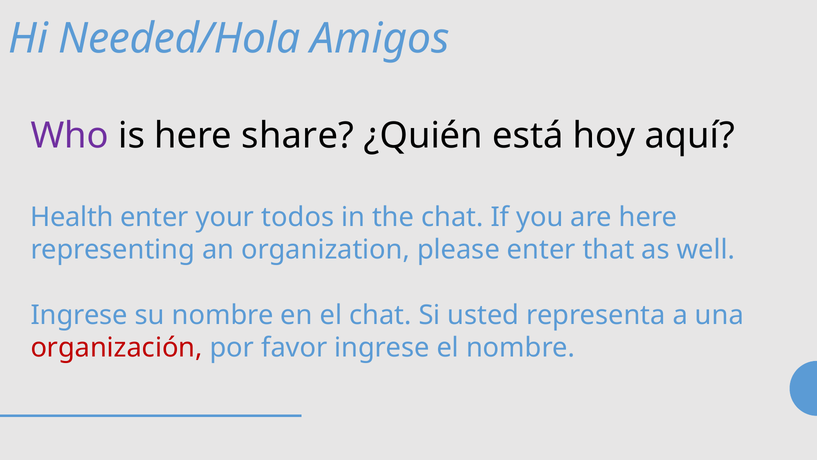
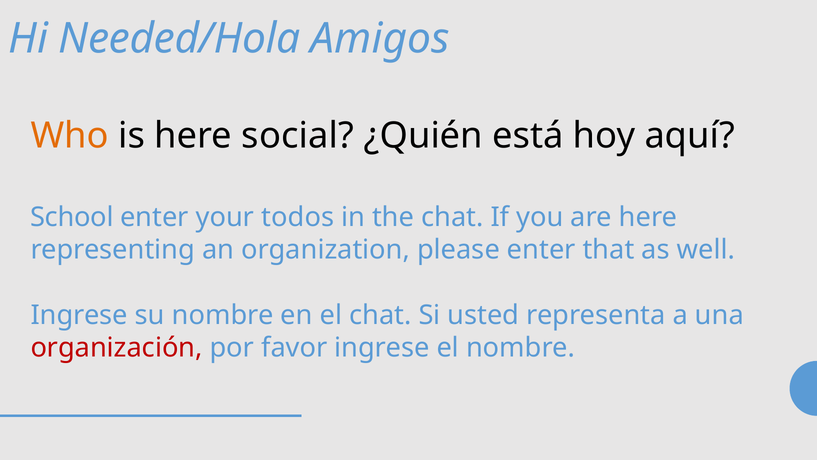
Who colour: purple -> orange
share: share -> social
Health: Health -> School
